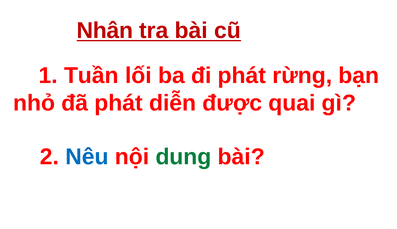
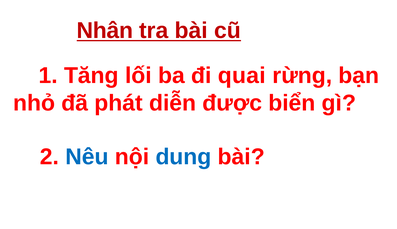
Tuần: Tuần -> Tăng
đi phát: phát -> quai
quai: quai -> biển
dung colour: green -> blue
